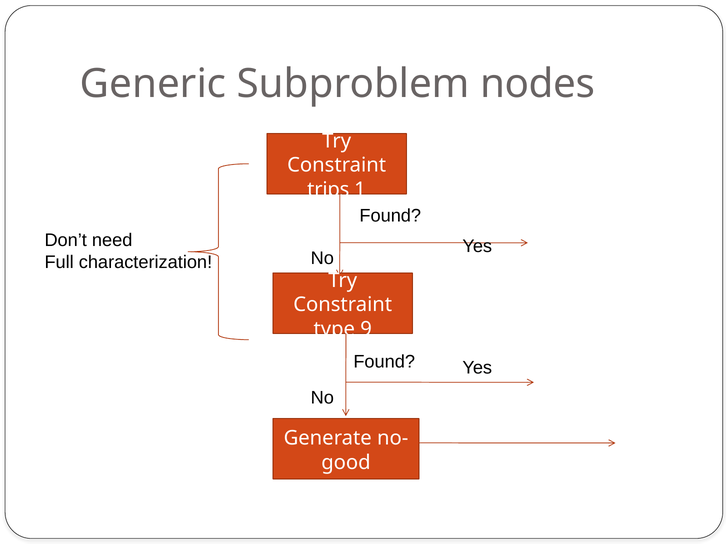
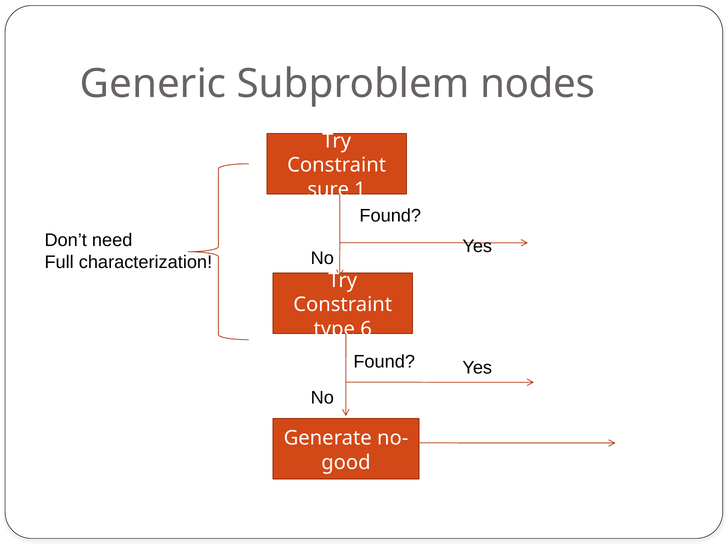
trips: trips -> sure
9: 9 -> 6
